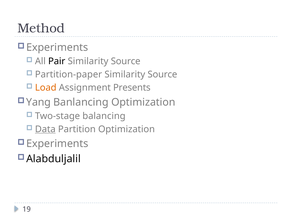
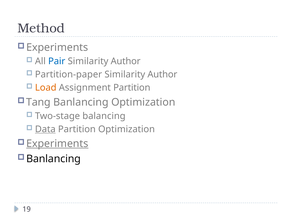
Pair colour: black -> blue
Source at (126, 61): Source -> Author
Source at (162, 74): Source -> Author
Assignment Presents: Presents -> Partition
Yang: Yang -> Tang
Experiments at (57, 144) underline: none -> present
Alabduljalil at (54, 159): Alabduljalil -> Banlancing
